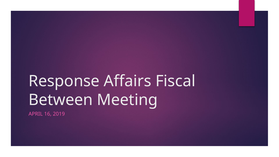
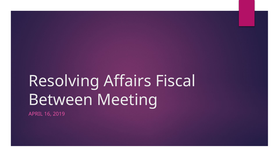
Response: Response -> Resolving
